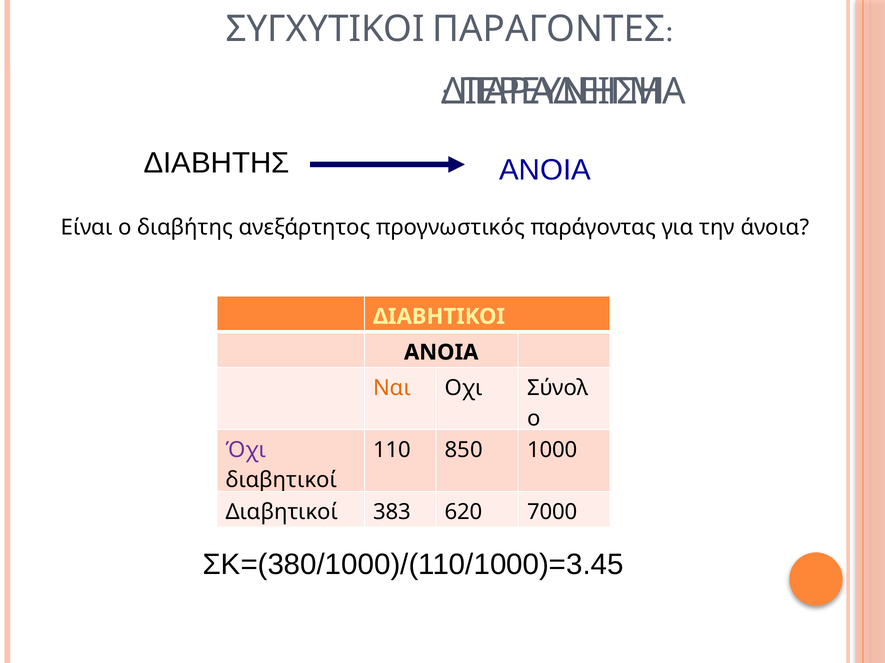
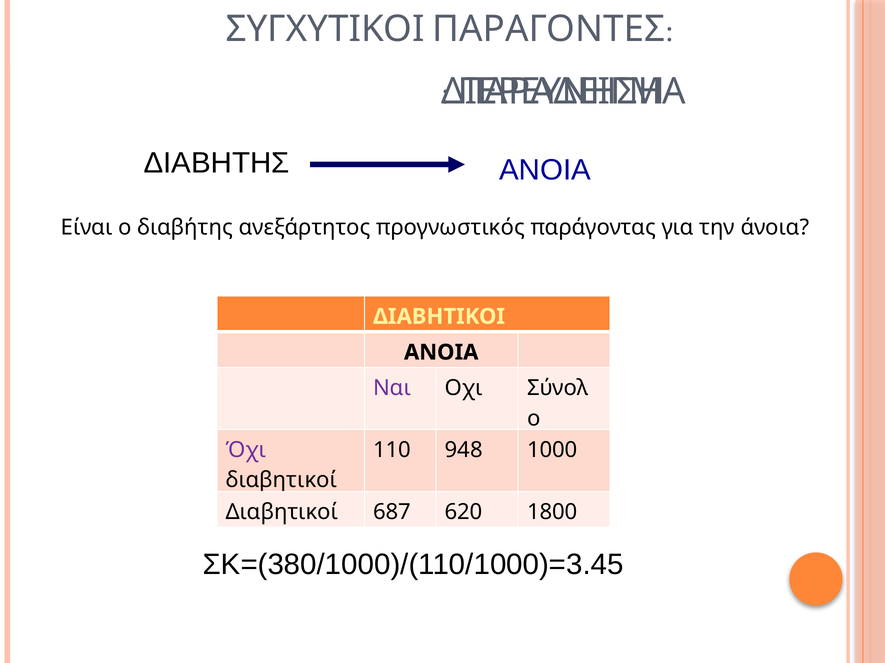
Ναι colour: orange -> purple
850: 850 -> 948
383: 383 -> 687
7000: 7000 -> 1800
